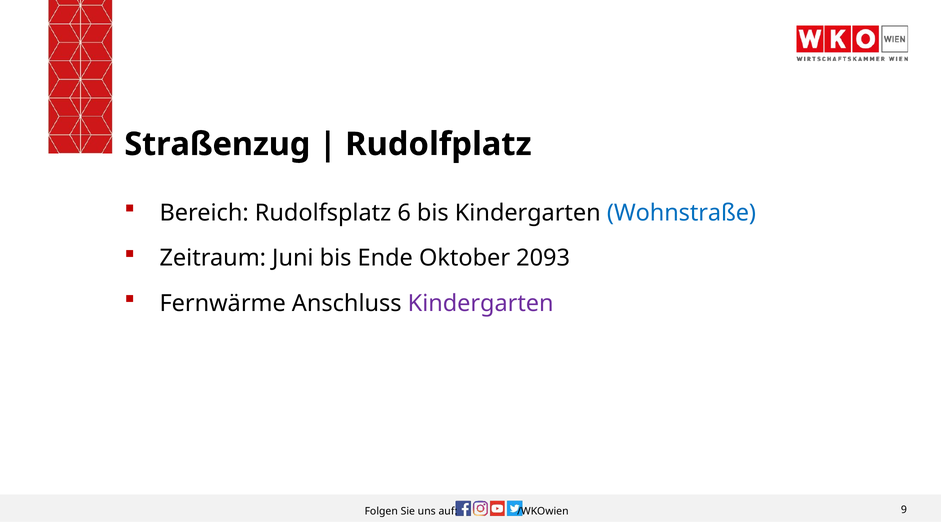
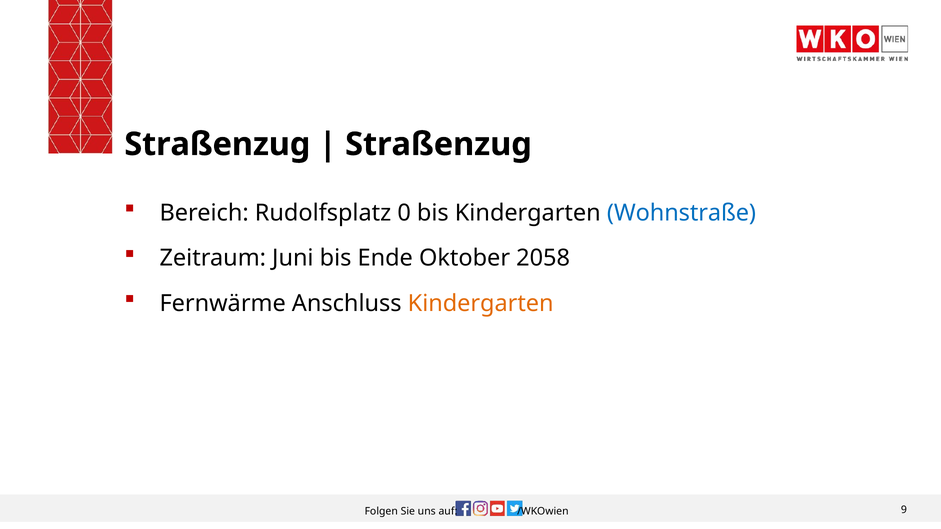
Rudolfplatz at (438, 144): Rudolfplatz -> Straßenzug
6: 6 -> 0
2093: 2093 -> 2058
Kindergarten at (481, 304) colour: purple -> orange
